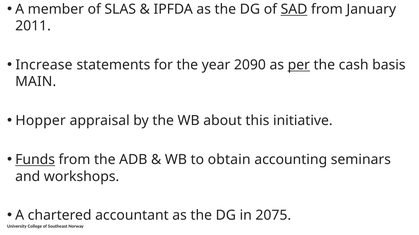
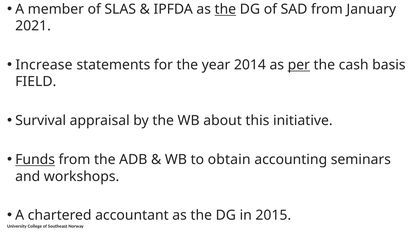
the at (225, 9) underline: none -> present
SAD underline: present -> none
2011: 2011 -> 2021
2090: 2090 -> 2014
MAIN: MAIN -> FIELD
Hopper: Hopper -> Survival
2075: 2075 -> 2015
